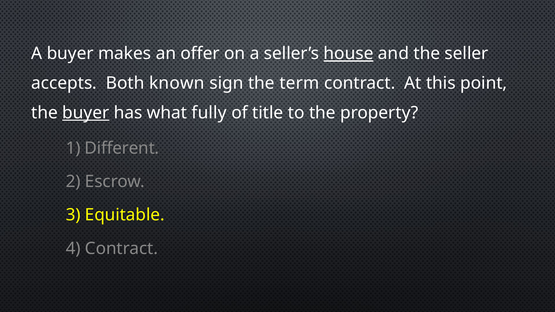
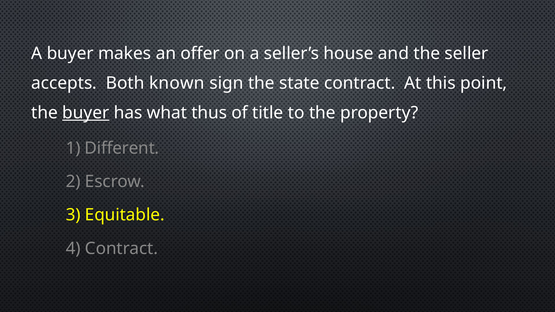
house underline: present -> none
term: term -> state
fully: fully -> thus
